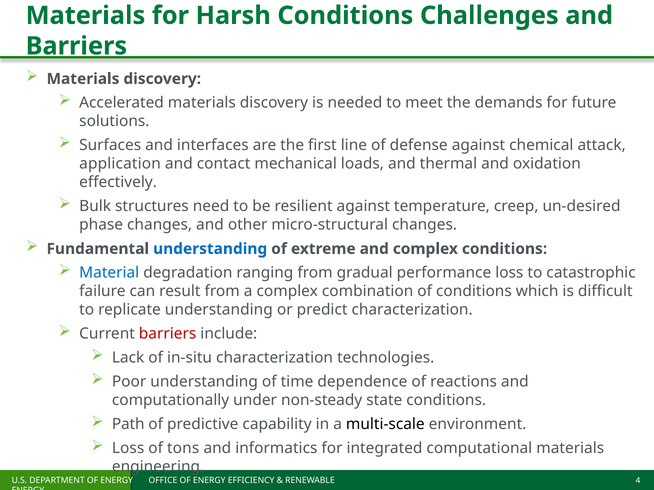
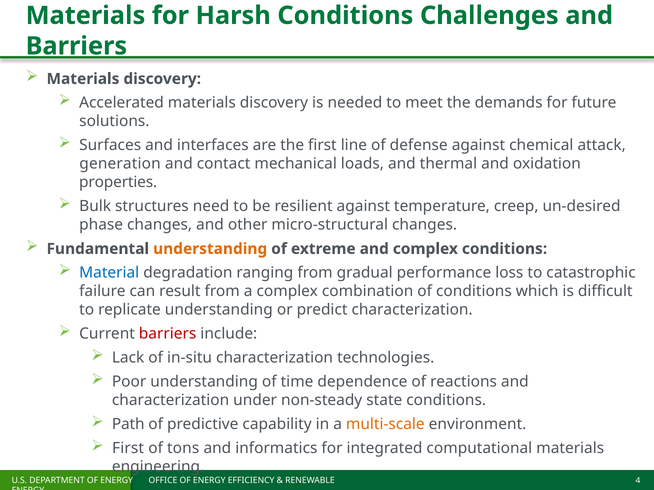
application: application -> generation
effectively: effectively -> properties
understanding at (210, 249) colour: blue -> orange
computationally at (171, 401): computationally -> characterization
multi-scale colour: black -> orange
Loss at (128, 449): Loss -> First
